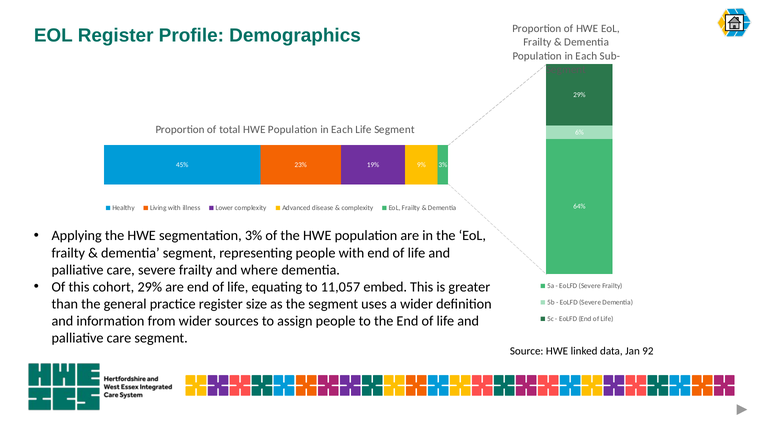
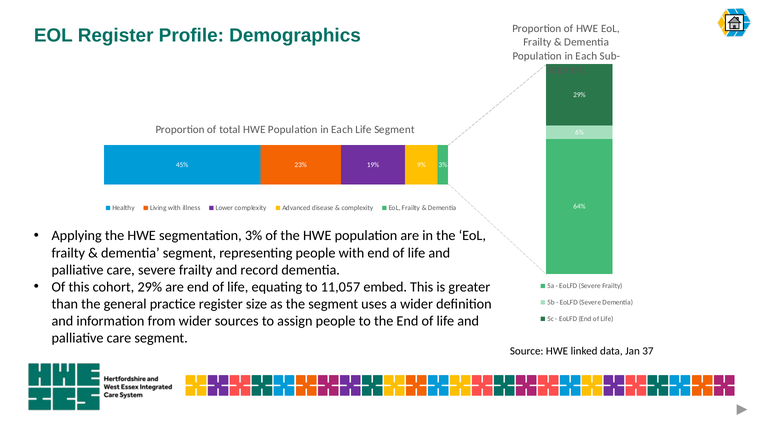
where: where -> record
92: 92 -> 37
